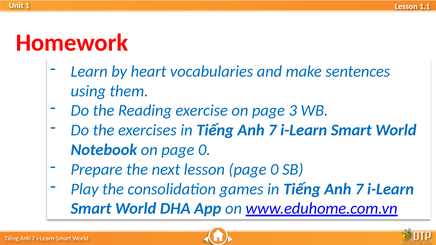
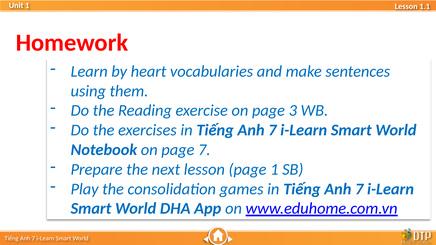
on page 0: 0 -> 7
lesson page 0: 0 -> 1
